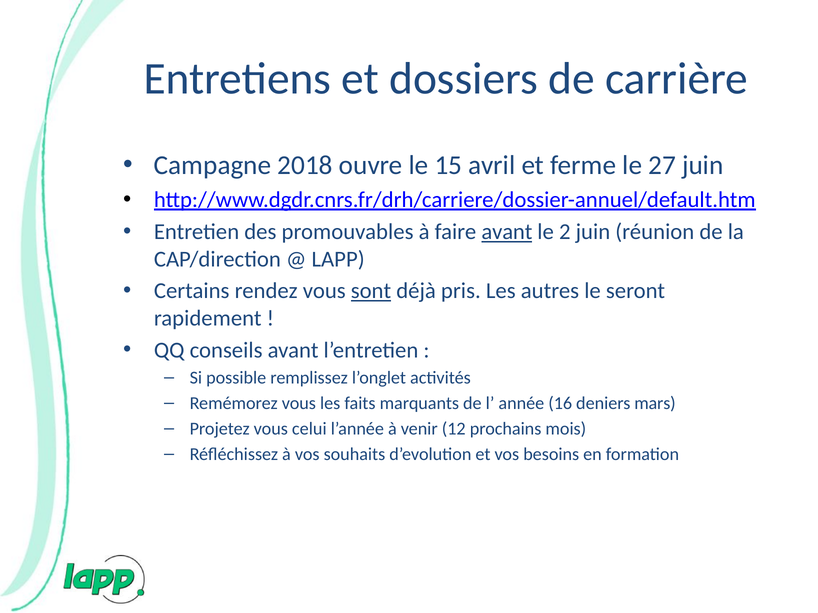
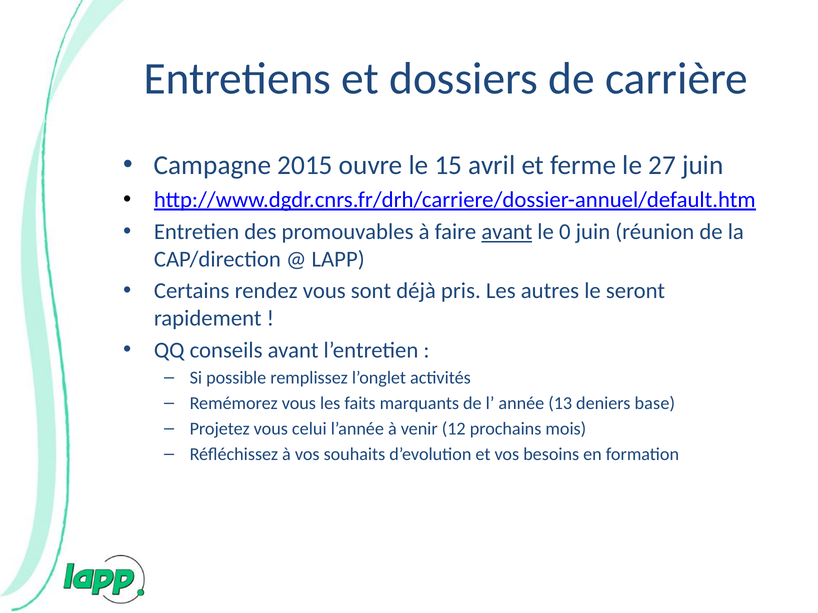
2018: 2018 -> 2015
2: 2 -> 0
sont underline: present -> none
16: 16 -> 13
mars: mars -> base
